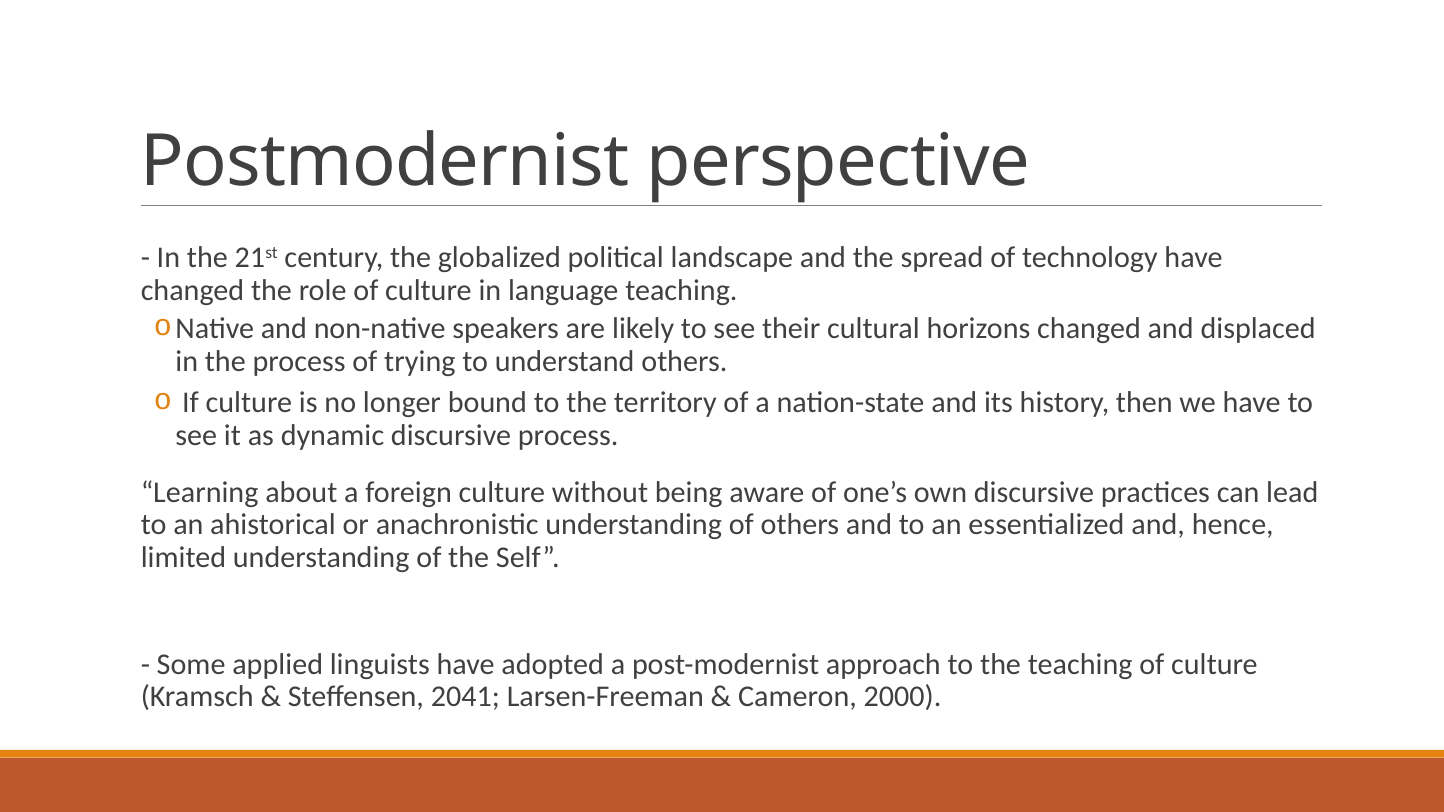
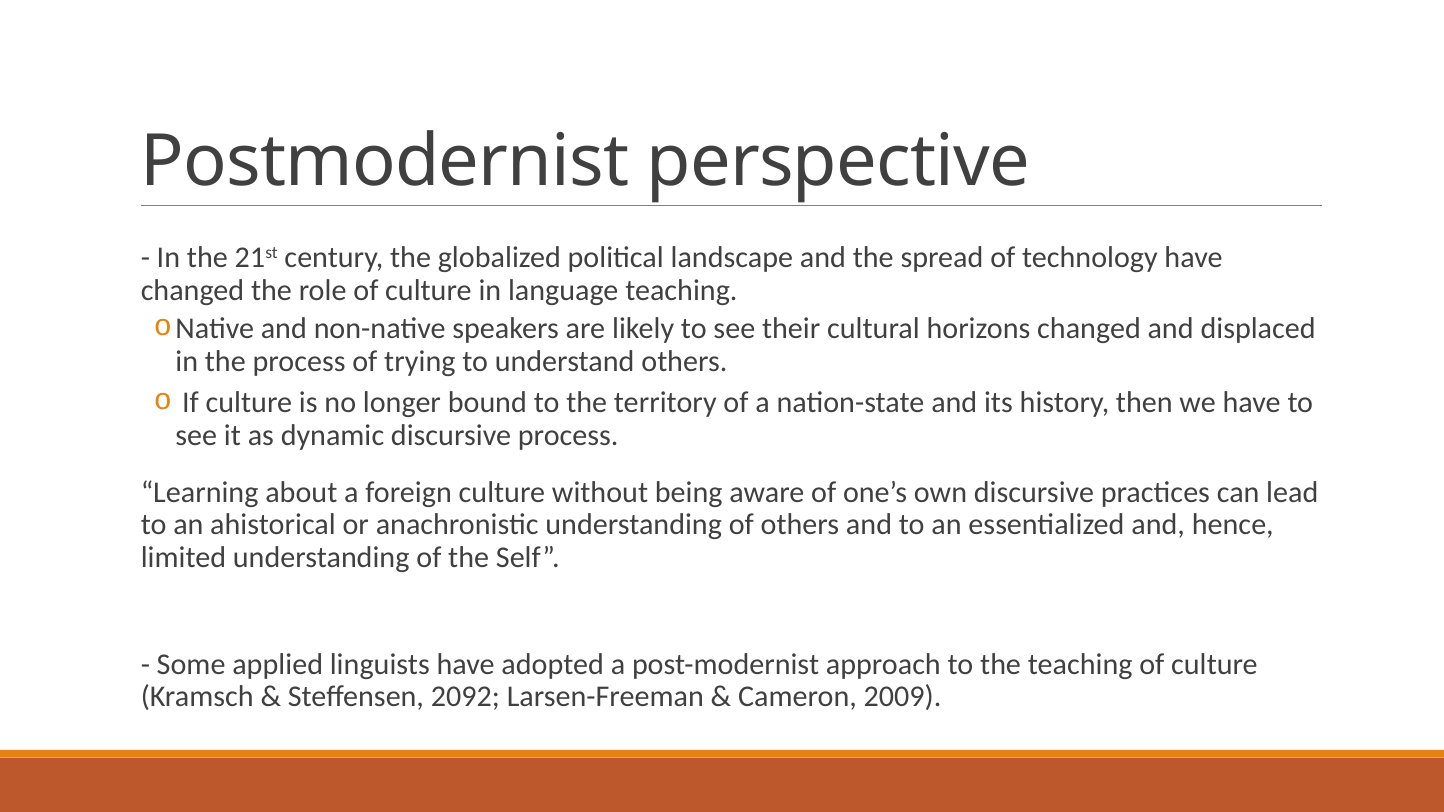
2041: 2041 -> 2092
2000: 2000 -> 2009
